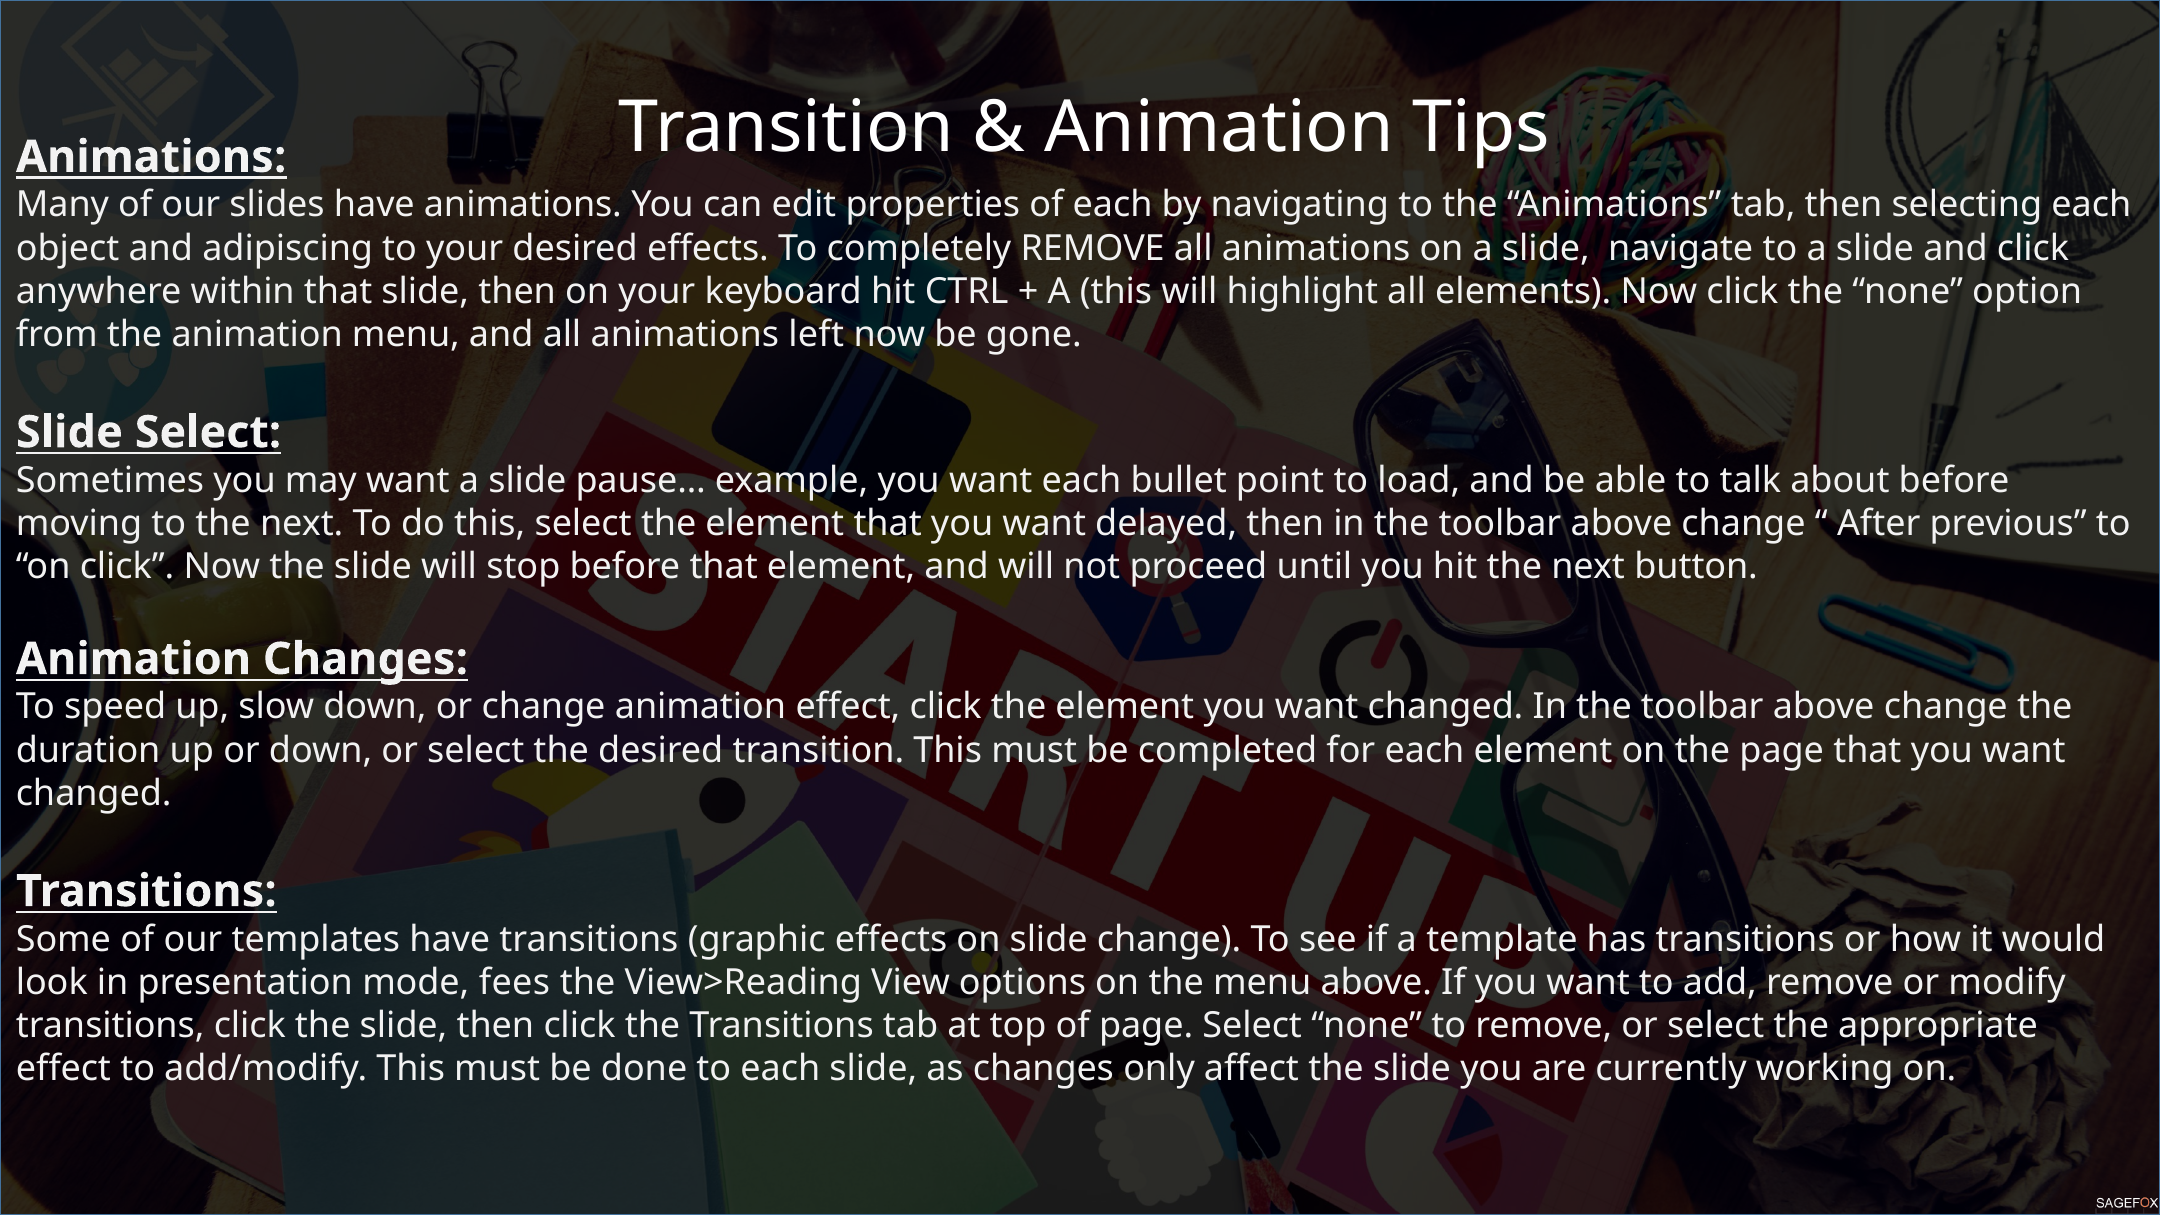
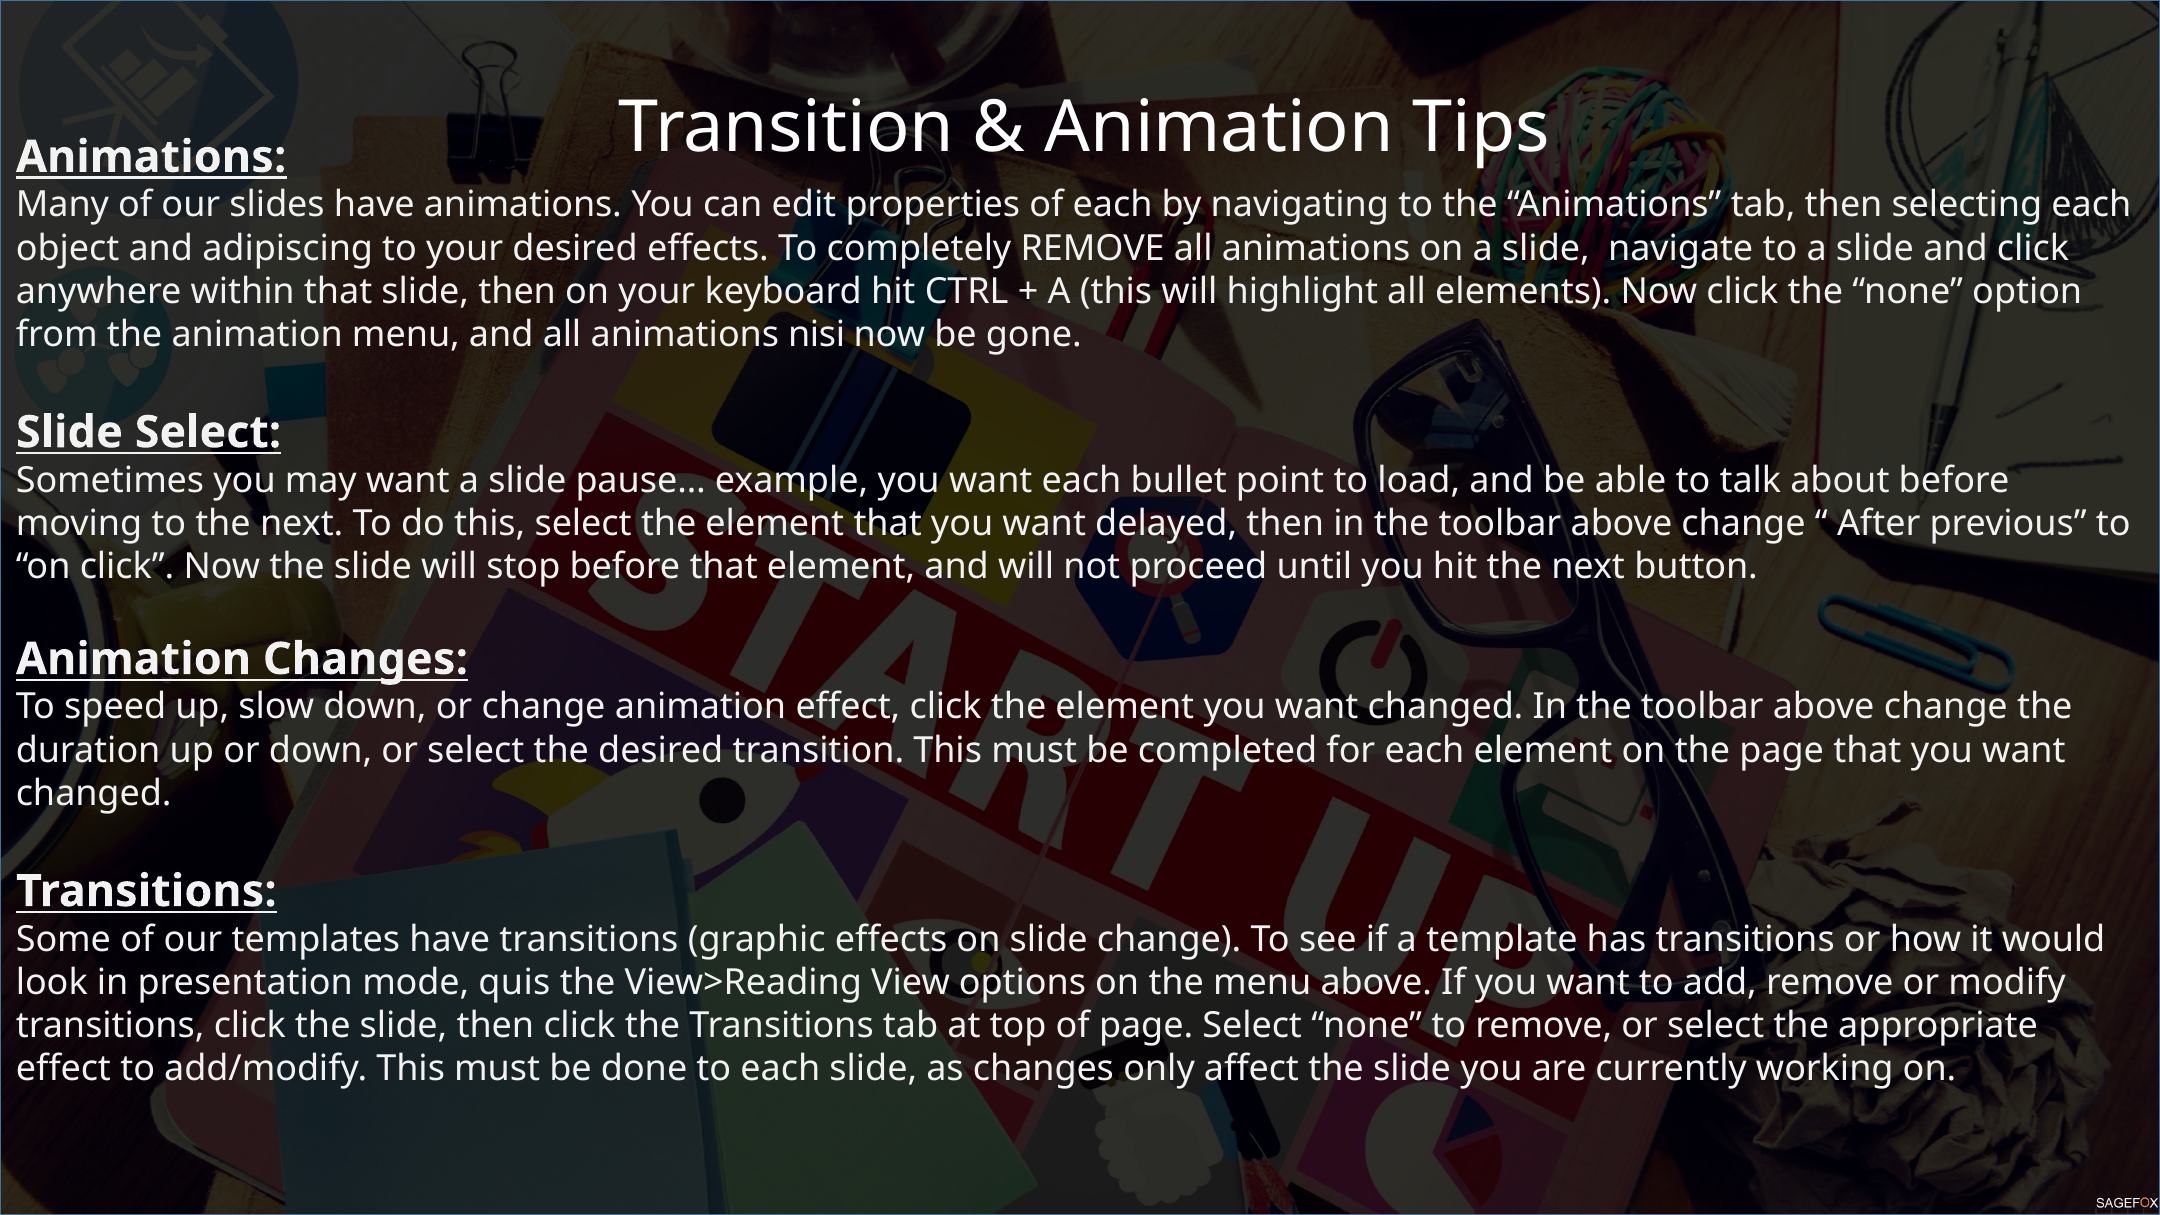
left: left -> nisi
fees: fees -> quis
